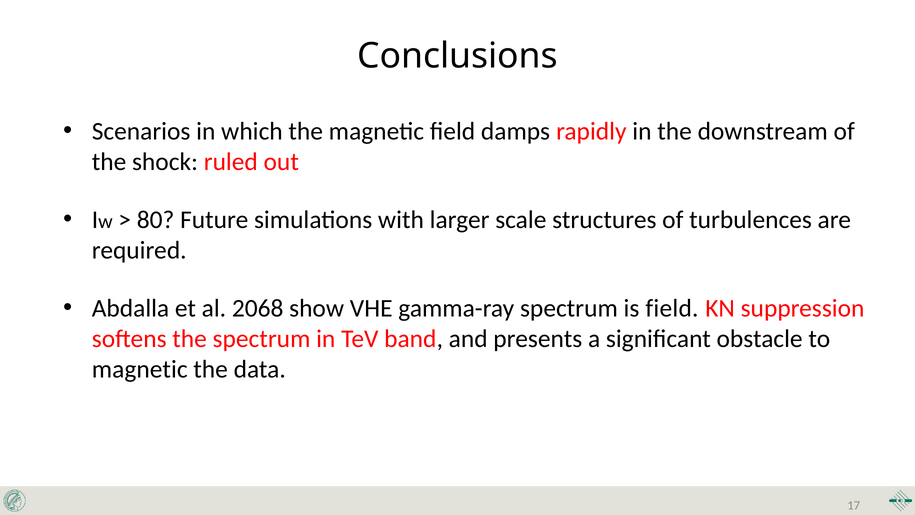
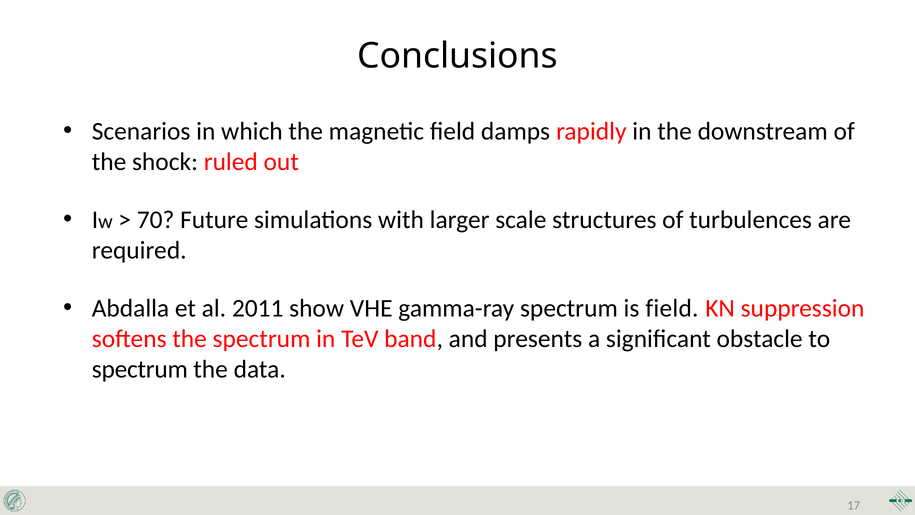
80: 80 -> 70
2068: 2068 -> 2011
magnetic at (140, 369): magnetic -> spectrum
